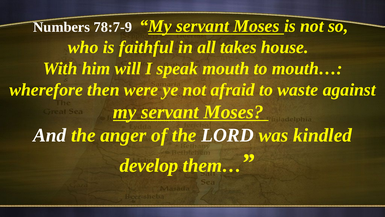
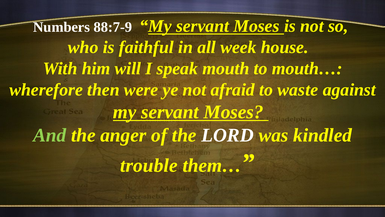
78:7-9: 78:7-9 -> 88:7-9
takes: takes -> week
And colour: white -> light green
develop: develop -> trouble
